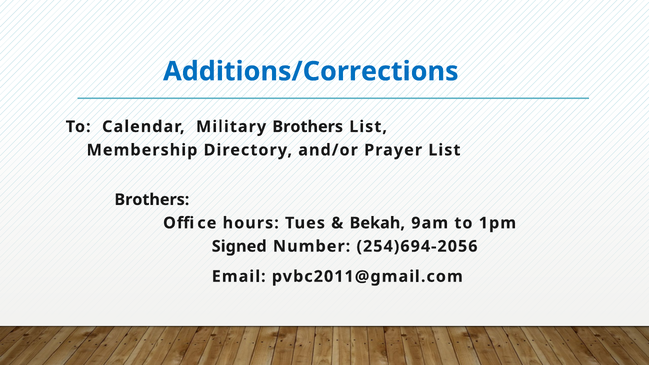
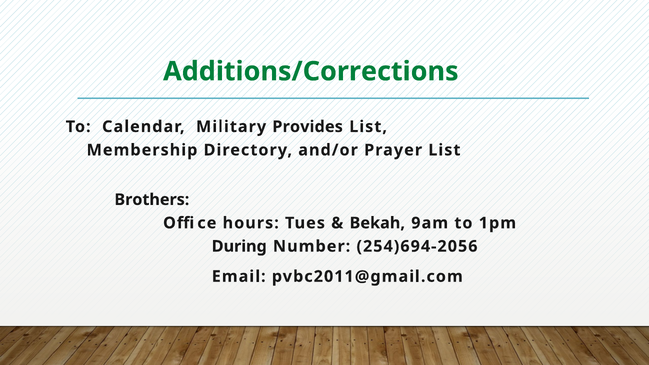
Additions/Corrections colour: blue -> green
Military Brothers: Brothers -> Provides
Signed: Signed -> During
